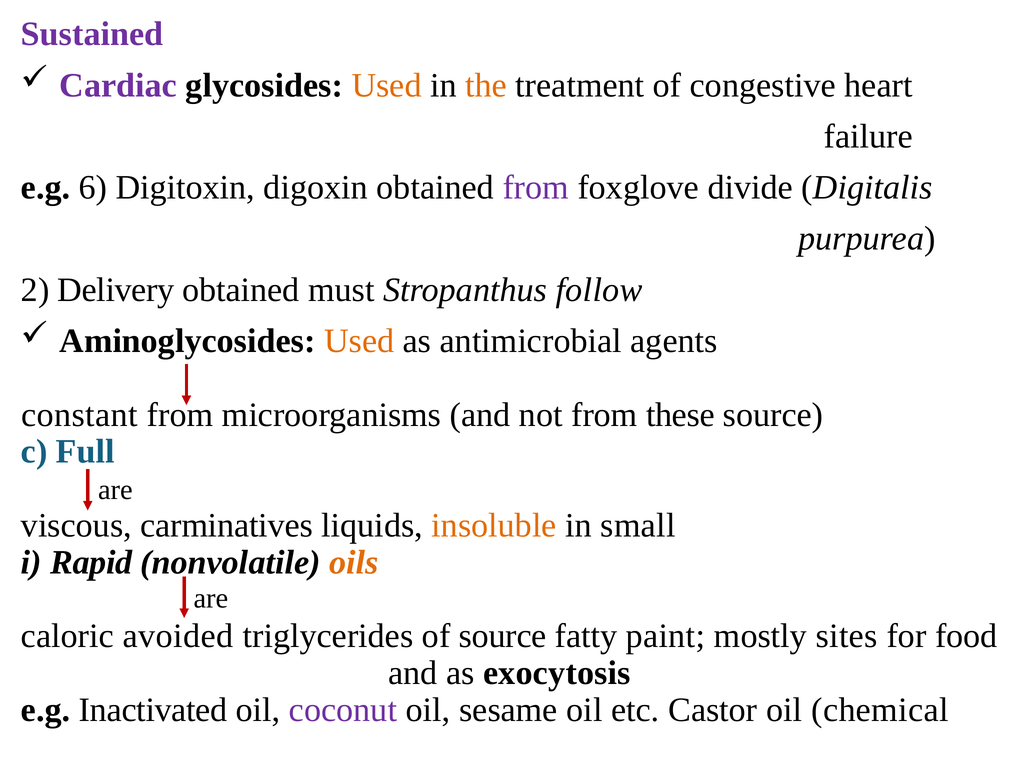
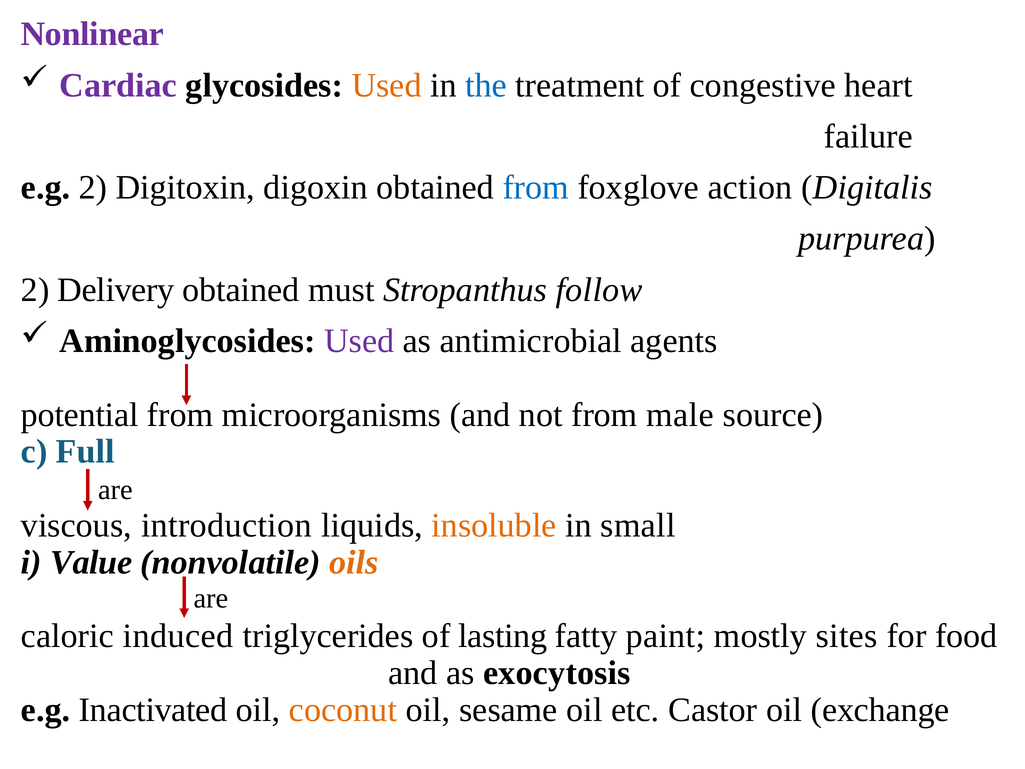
Sustained: Sustained -> Nonlinear
the colour: orange -> blue
e.g 6: 6 -> 2
from at (536, 187) colour: purple -> blue
divide: divide -> action
Used at (359, 341) colour: orange -> purple
constant: constant -> potential
these: these -> male
carminatives: carminatives -> introduction
Rapid: Rapid -> Value
avoided: avoided -> induced
of source: source -> lasting
coconut colour: purple -> orange
chemical: chemical -> exchange
